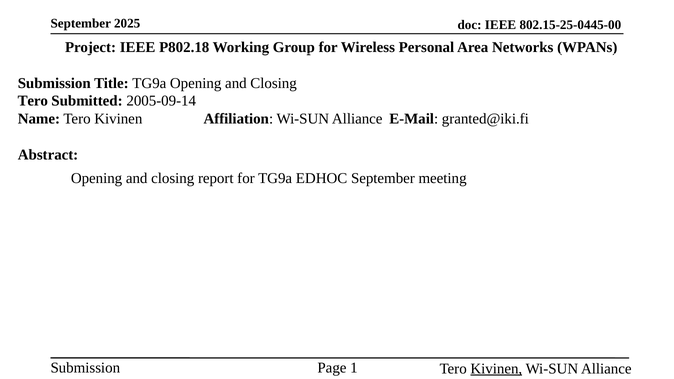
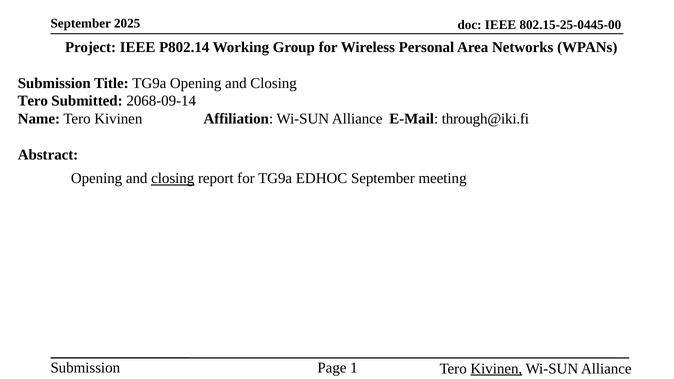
P802.18: P802.18 -> P802.14
2005-09-14: 2005-09-14 -> 2068-09-14
granted@iki.fi: granted@iki.fi -> through@iki.fi
closing at (173, 179) underline: none -> present
